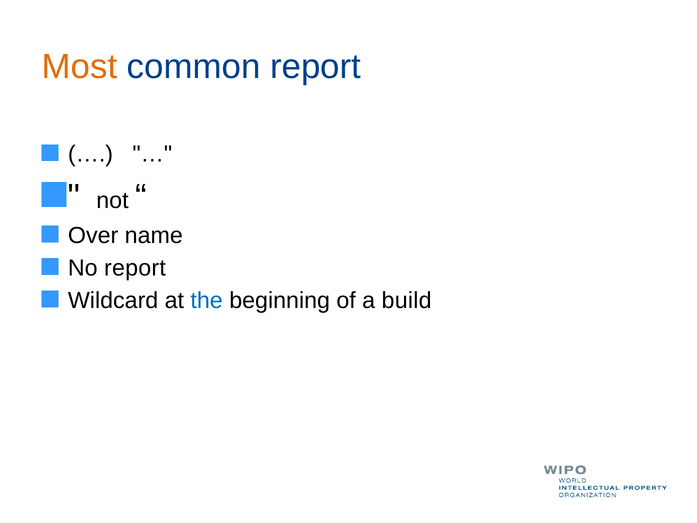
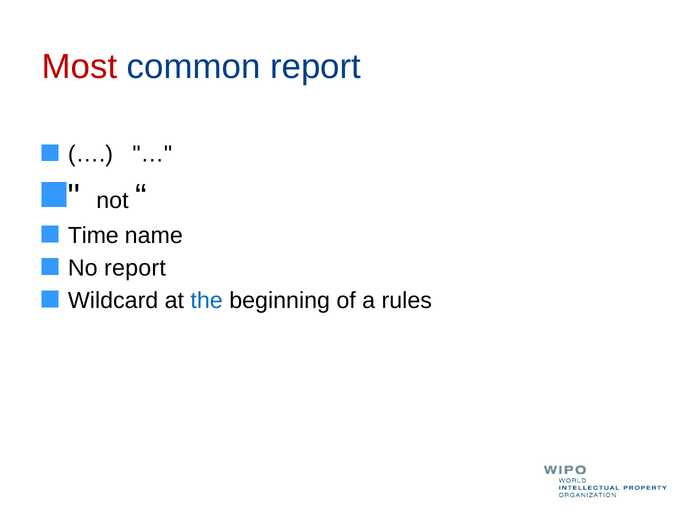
Most colour: orange -> red
Over: Over -> Time
build: build -> rules
